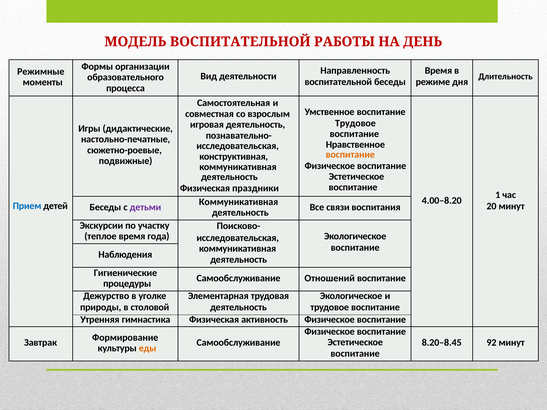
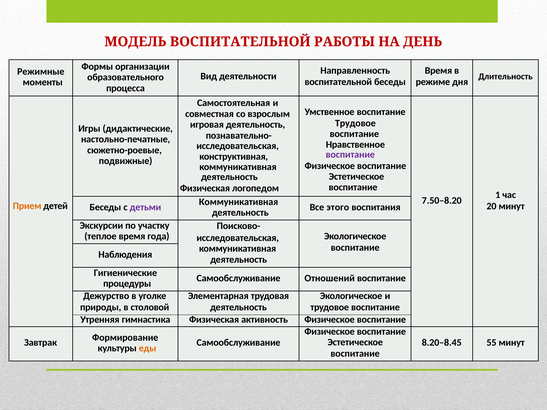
воспитание at (350, 155) colour: orange -> purple
праздники: праздники -> логопедом
4.00–8.20: 4.00–8.20 -> 7.50–8.20
Прием colour: blue -> orange
связи: связи -> этого
92: 92 -> 55
